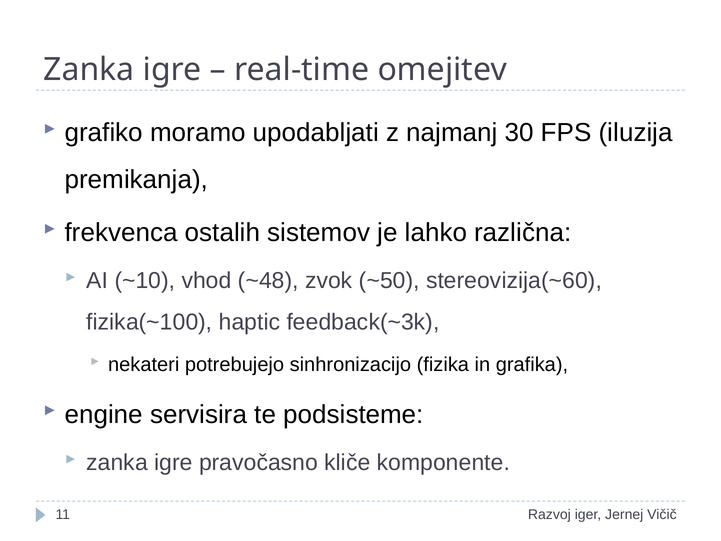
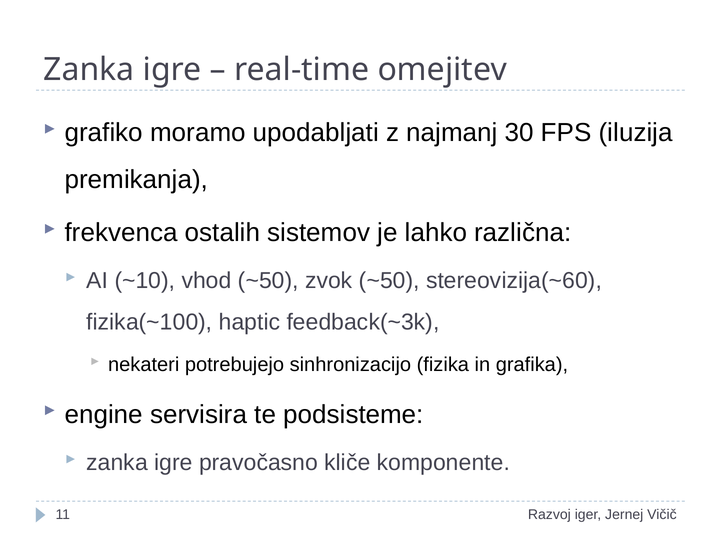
vhod ~48: ~48 -> ~50
